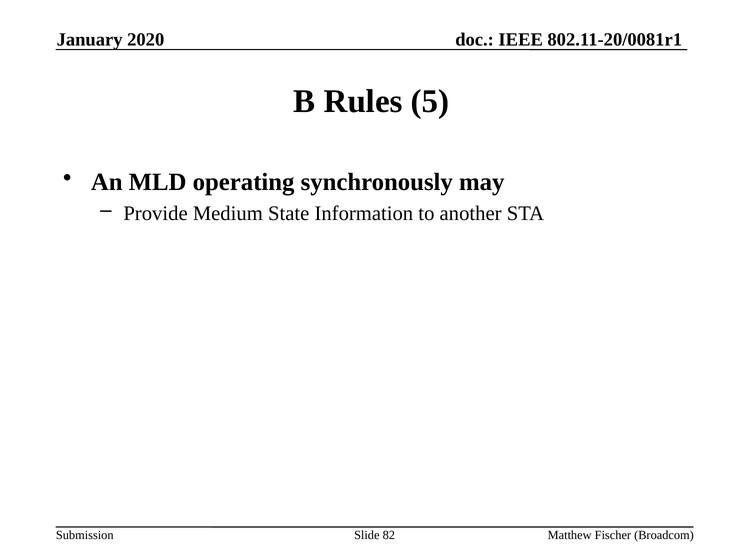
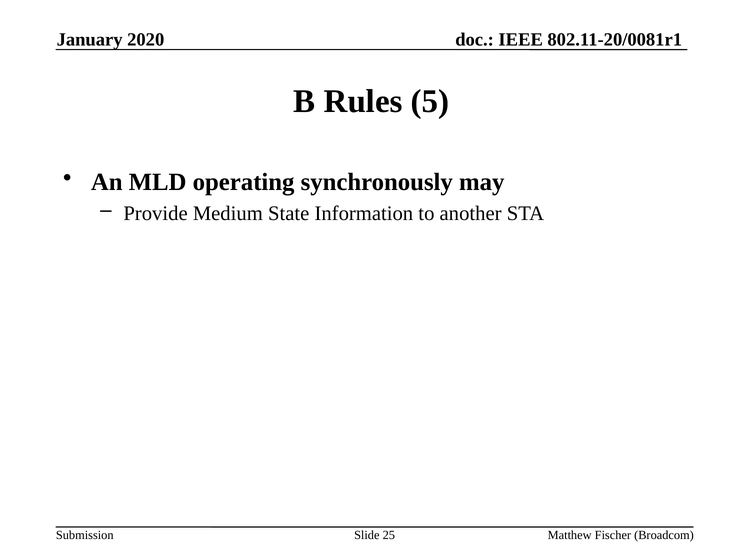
82: 82 -> 25
